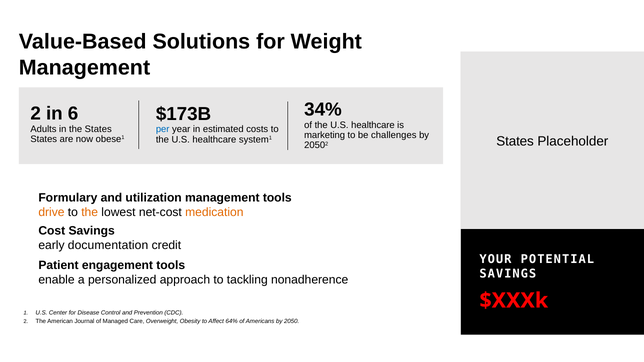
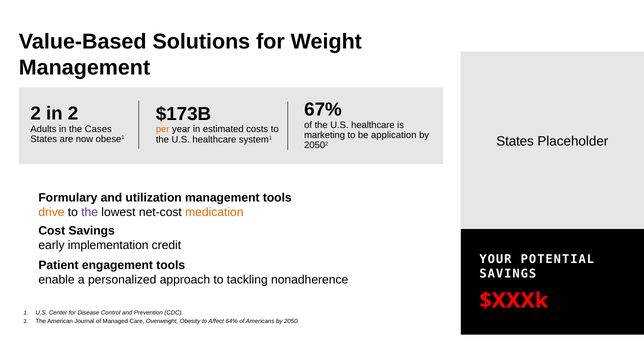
34%: 34% -> 67%
in 6: 6 -> 2
the States: States -> Cases
per colour: blue -> orange
challenges: challenges -> application
the at (90, 212) colour: orange -> purple
documentation: documentation -> implementation
